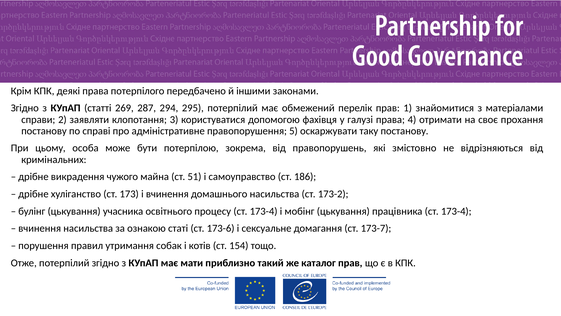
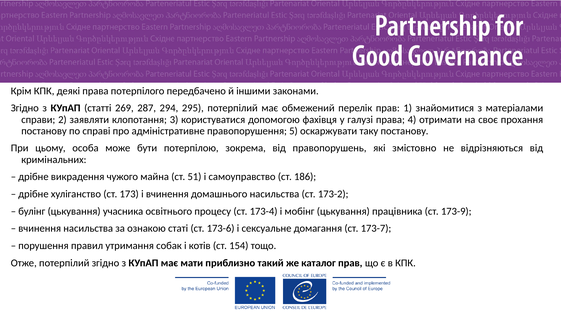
працівника ст 173-4: 173-4 -> 173-9
